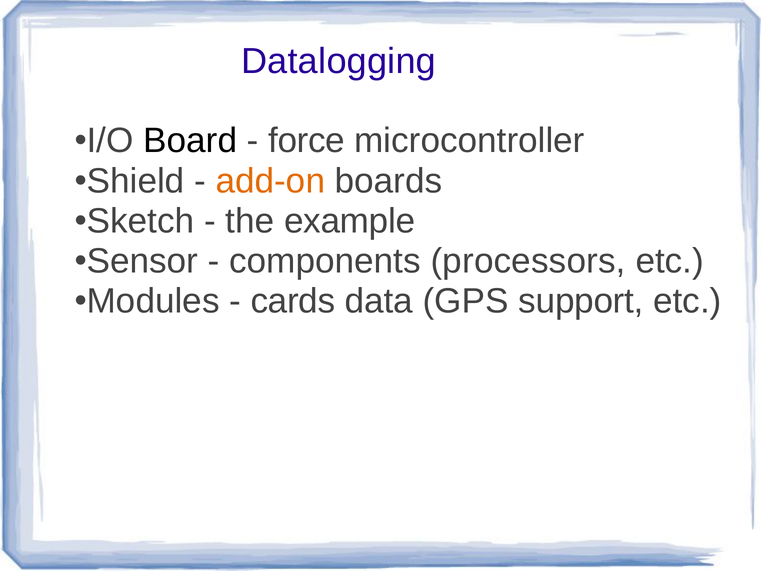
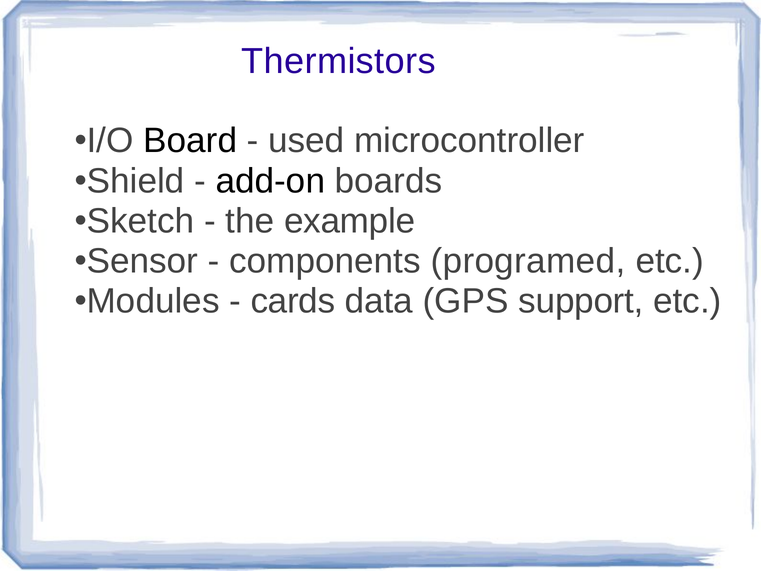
Datalogging: Datalogging -> Thermistors
force: force -> used
add-on colour: orange -> black
processors: processors -> programed
